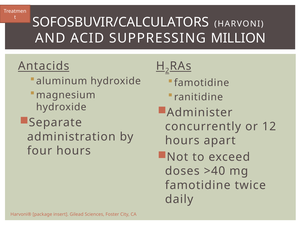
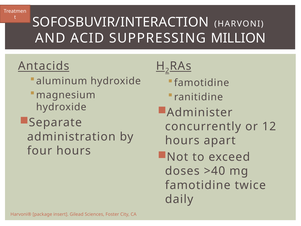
SOFOSBUVIR/CALCULATORS: SOFOSBUVIR/CALCULATORS -> SOFOSBUVIR/INTERACTION
